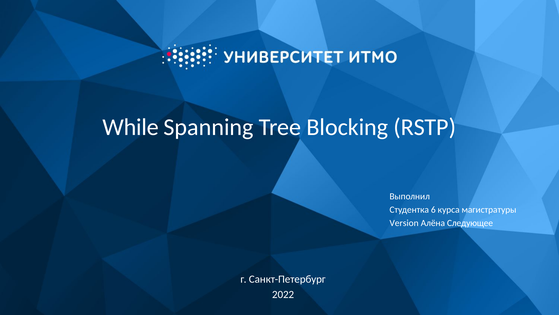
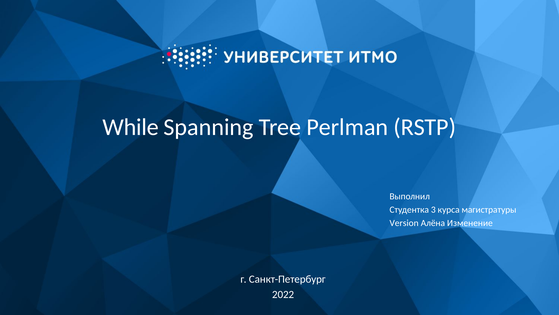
Blocking: Blocking -> Perlman
6: 6 -> 3
Следующее: Следующее -> Изменение
